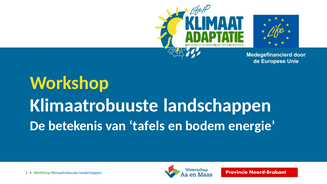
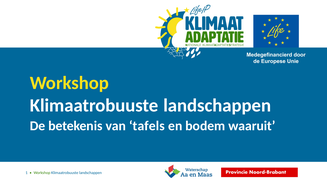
energie: energie -> waaruit
